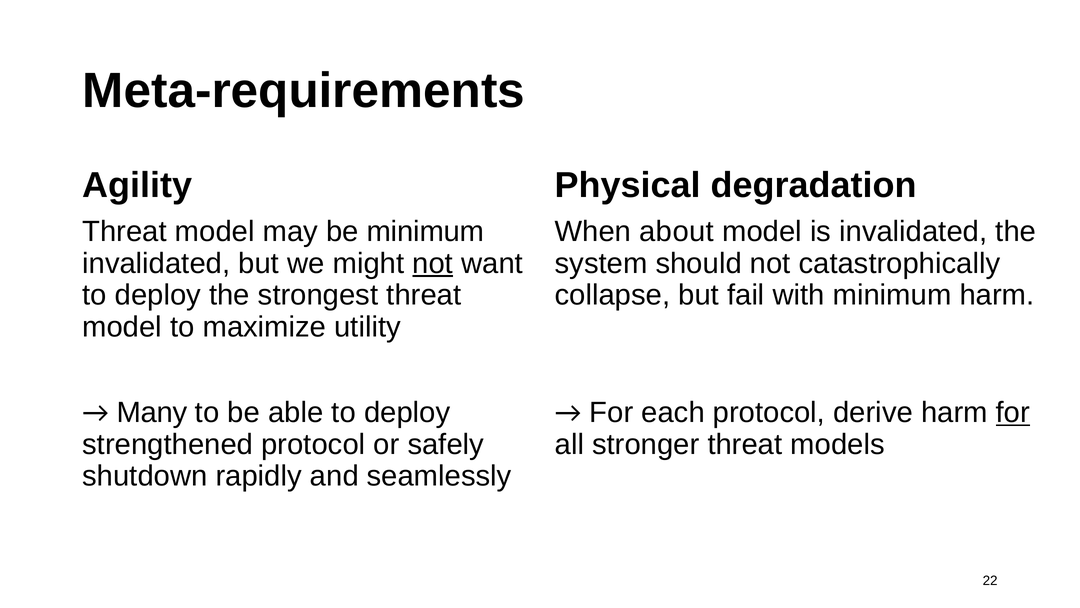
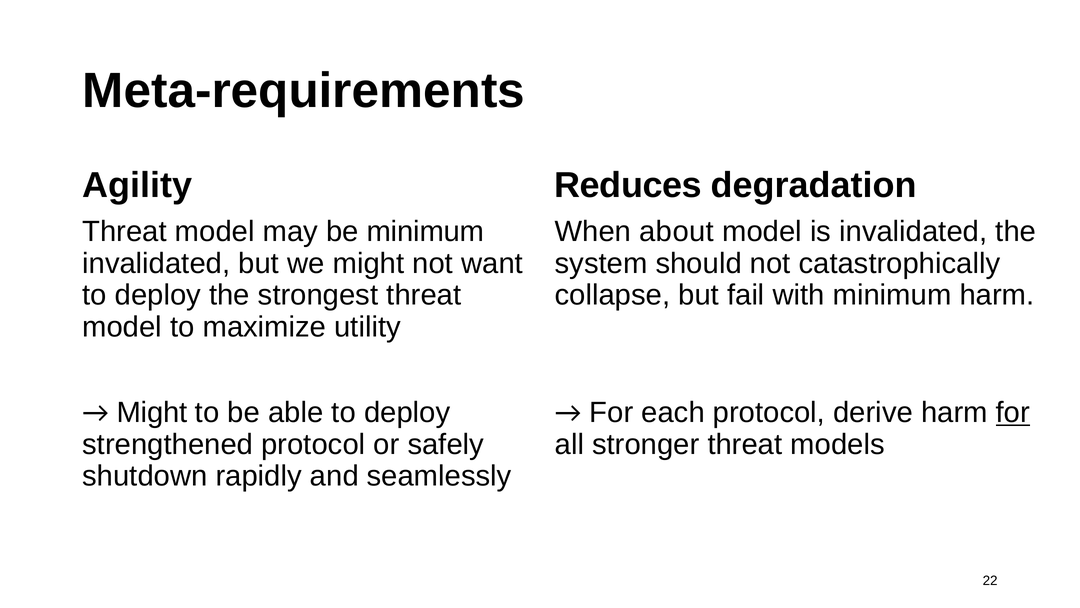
Physical: Physical -> Reduces
not at (433, 263) underline: present -> none
Many at (152, 412): Many -> Might
